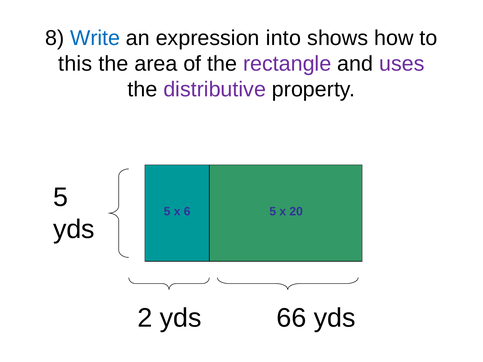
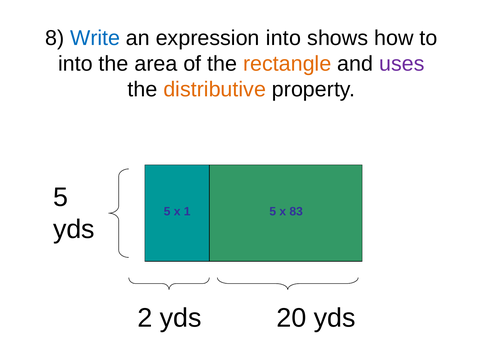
this at (75, 64): this -> into
rectangle colour: purple -> orange
distributive colour: purple -> orange
6: 6 -> 1
20: 20 -> 83
66: 66 -> 20
